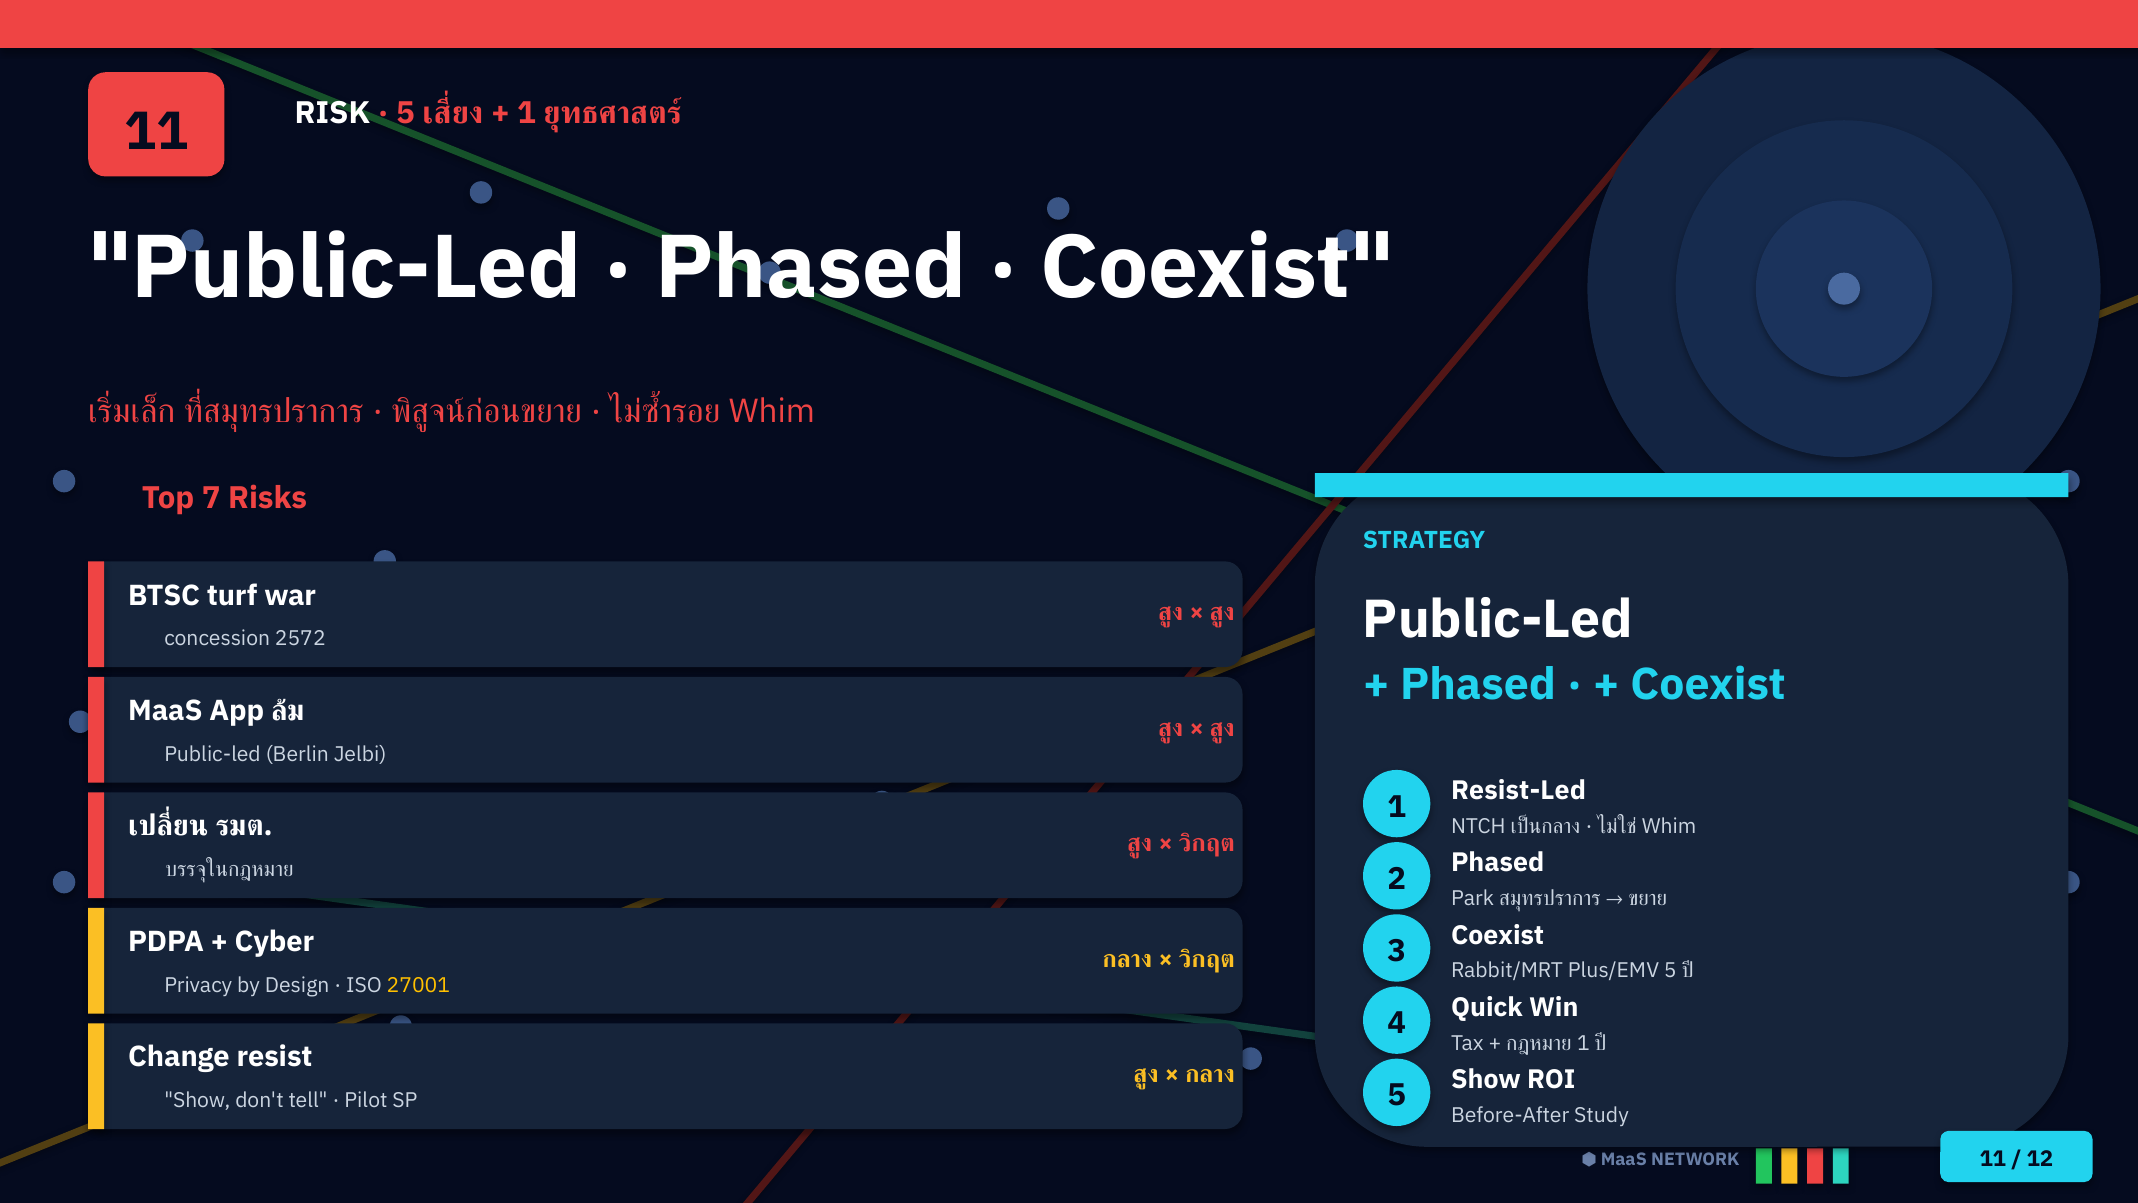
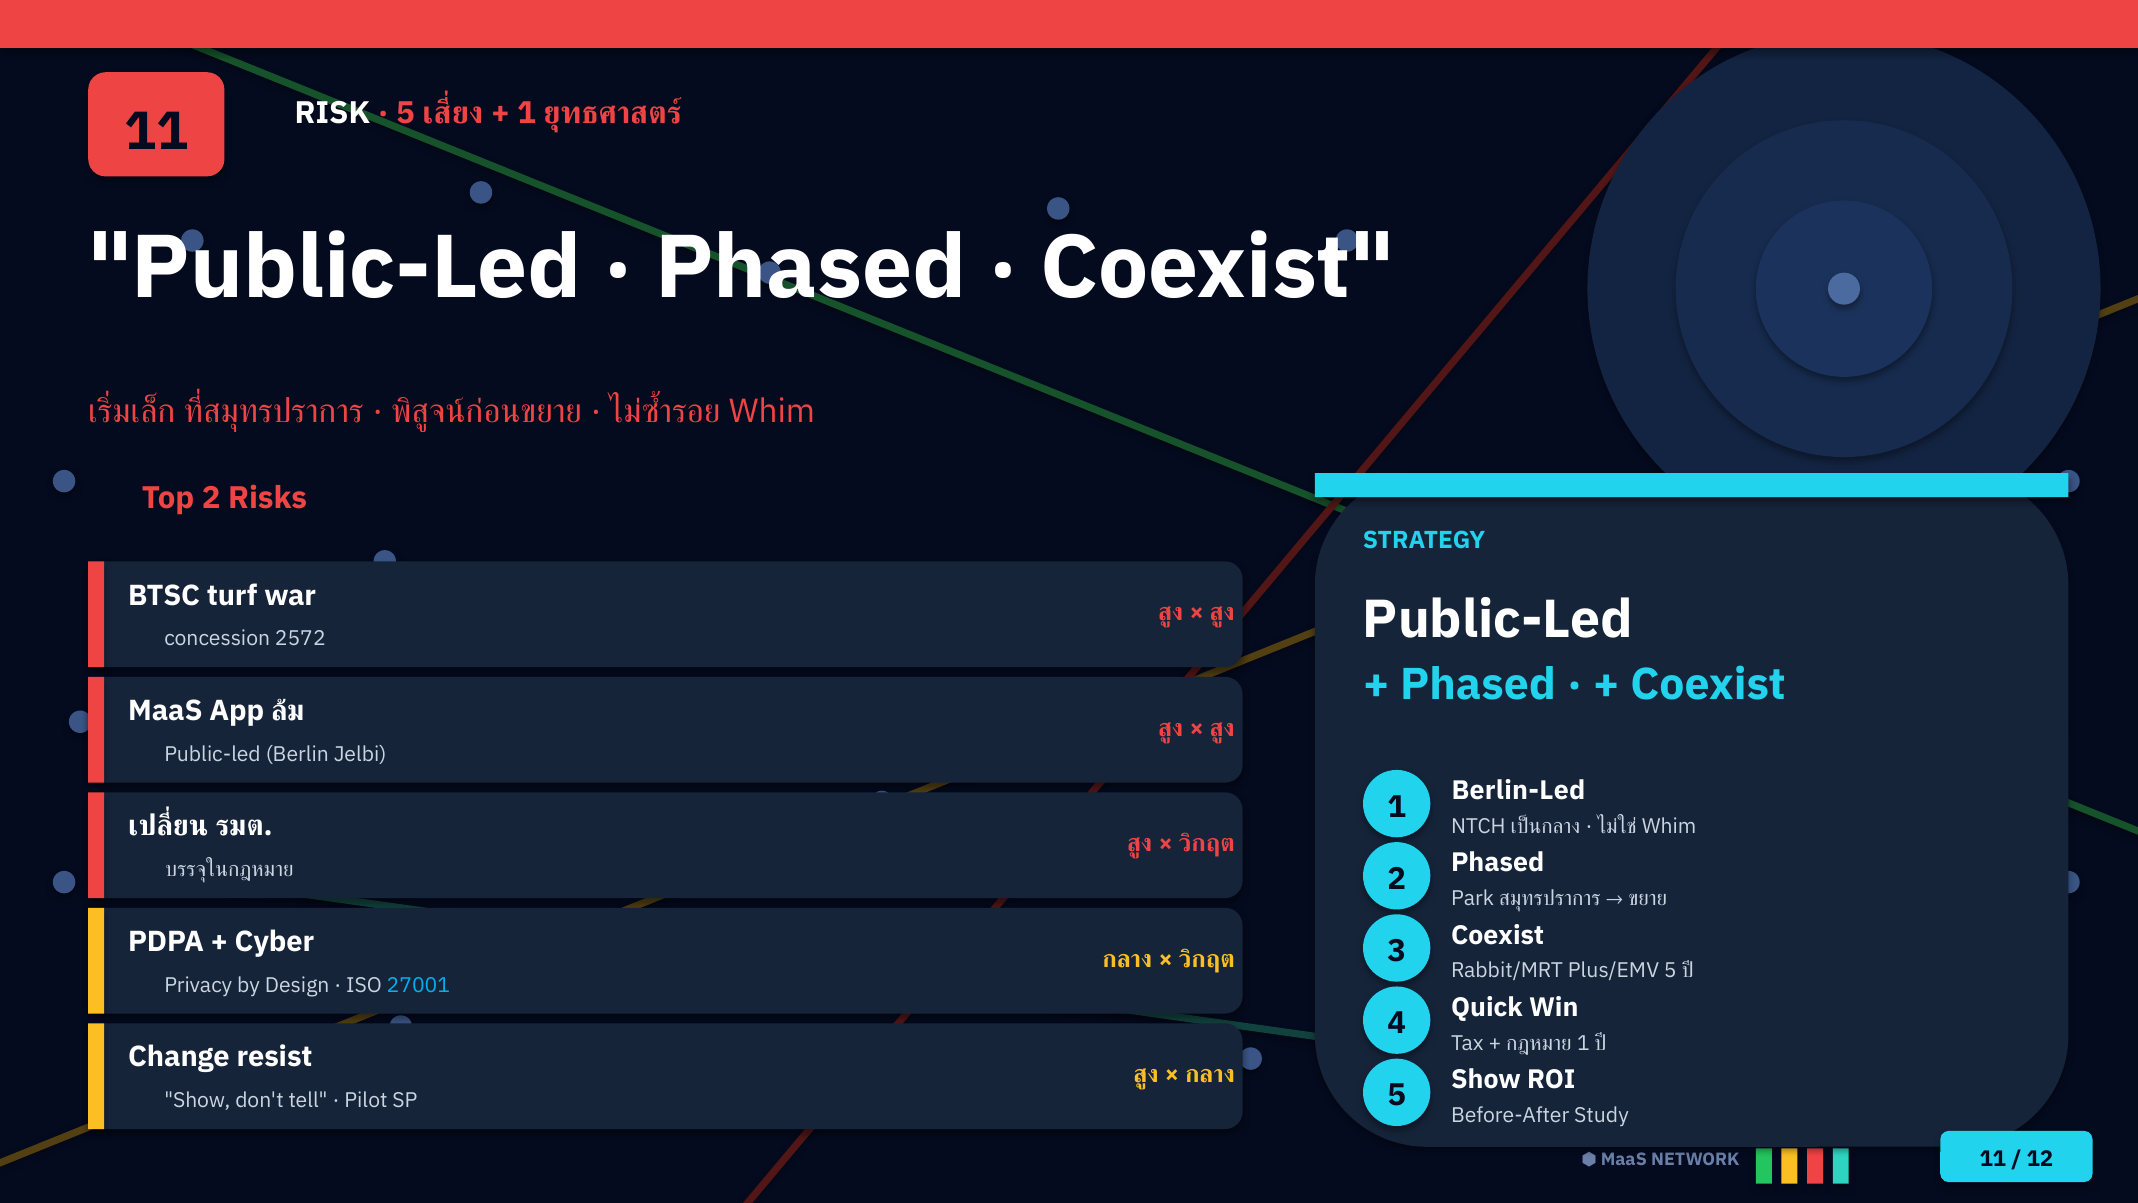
Top 7: 7 -> 2
Resist-Led: Resist-Led -> Berlin-Led
27001 colour: yellow -> light blue
